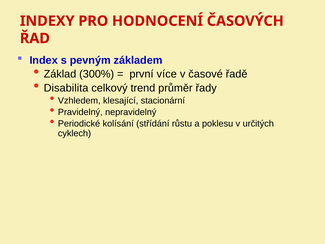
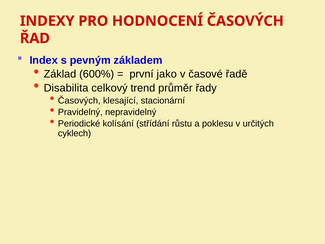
300%: 300% -> 600%
více: více -> jako
Vzhledem at (79, 100): Vzhledem -> Časových
